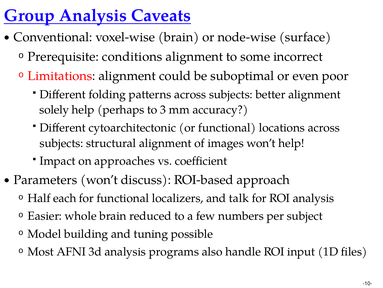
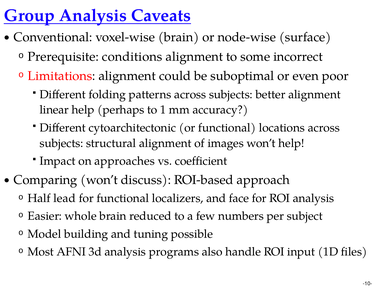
solely: solely -> linear
3: 3 -> 1
Parameters: Parameters -> Comparing
each: each -> lead
talk: talk -> face
